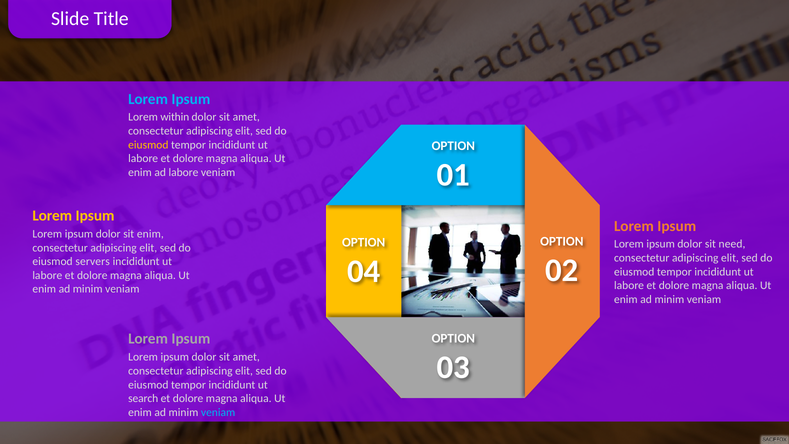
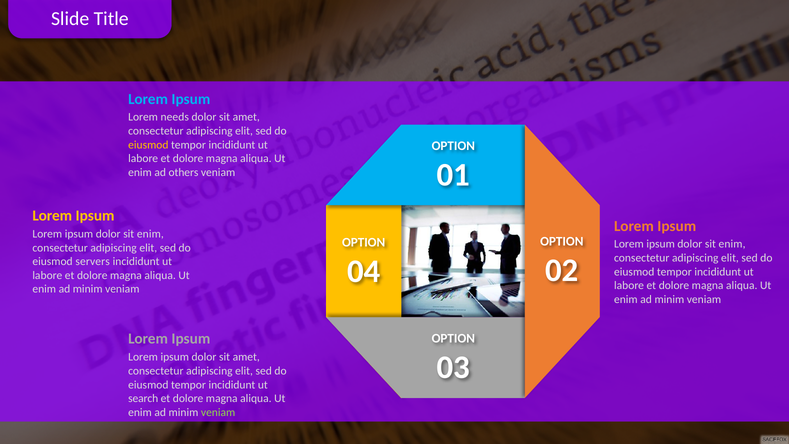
within: within -> needs
ad labore: labore -> others
need at (732, 244): need -> enim
veniam at (218, 412) colour: light blue -> light green
